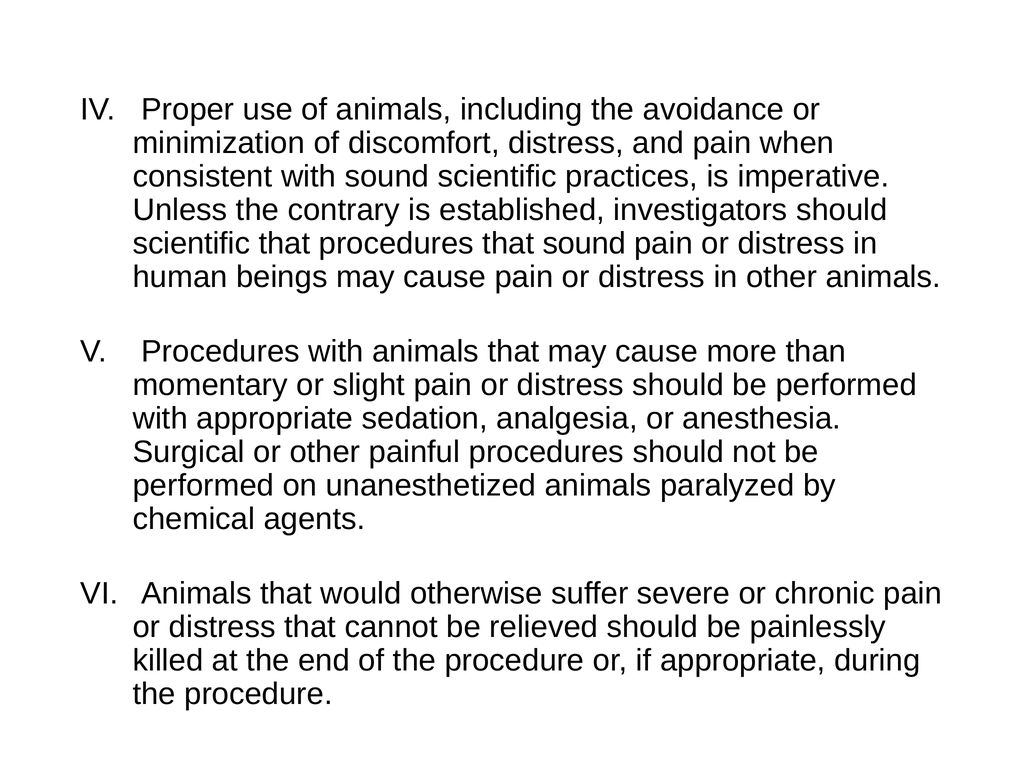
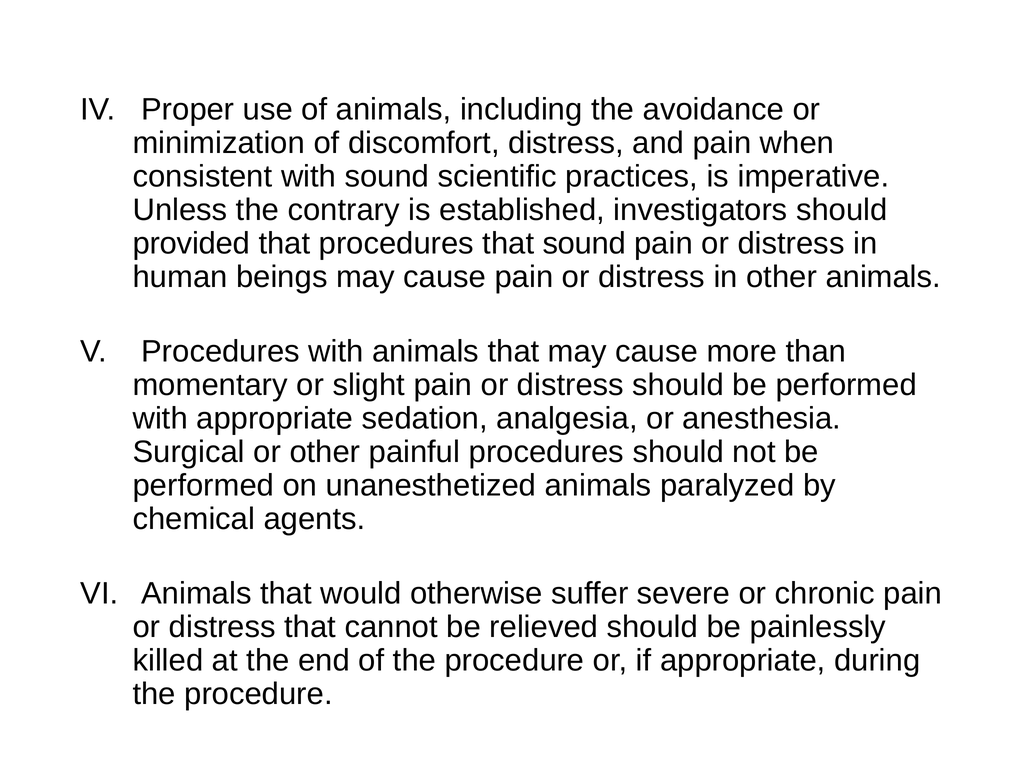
scientific at (191, 243): scientific -> provided
